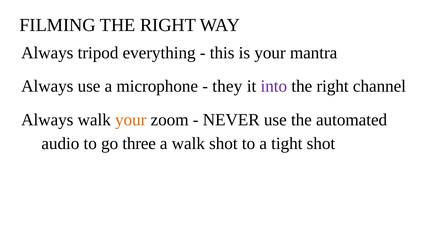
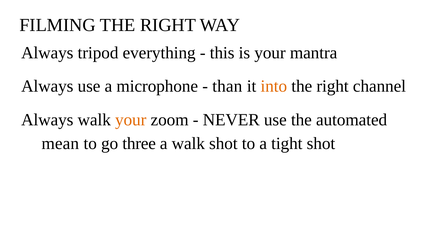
they: they -> than
into colour: purple -> orange
audio: audio -> mean
